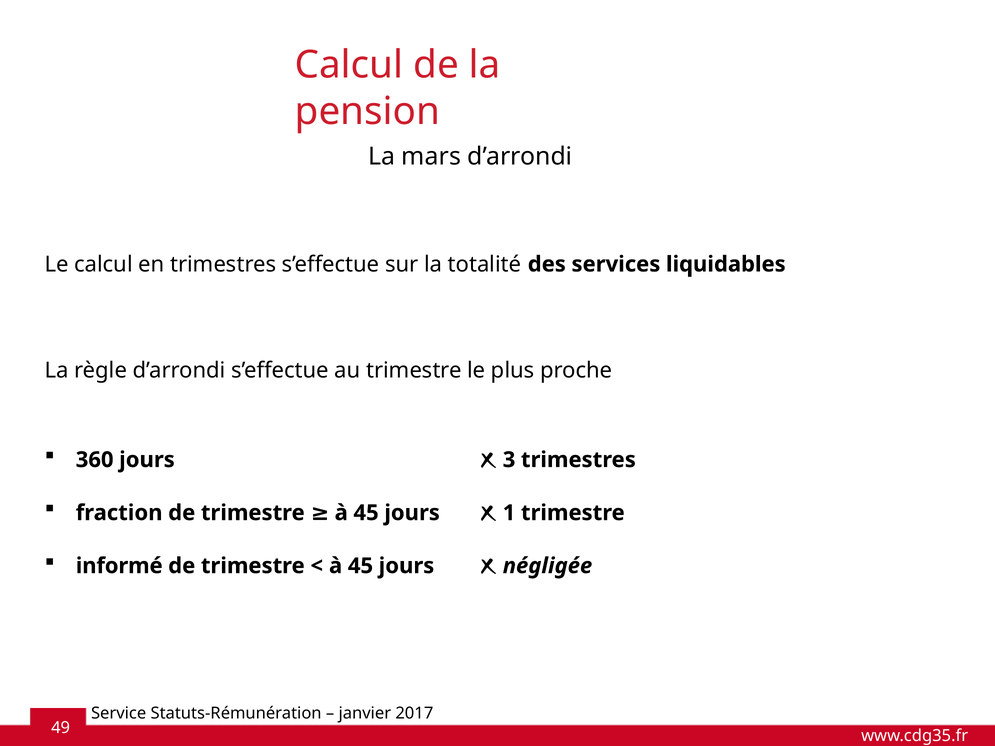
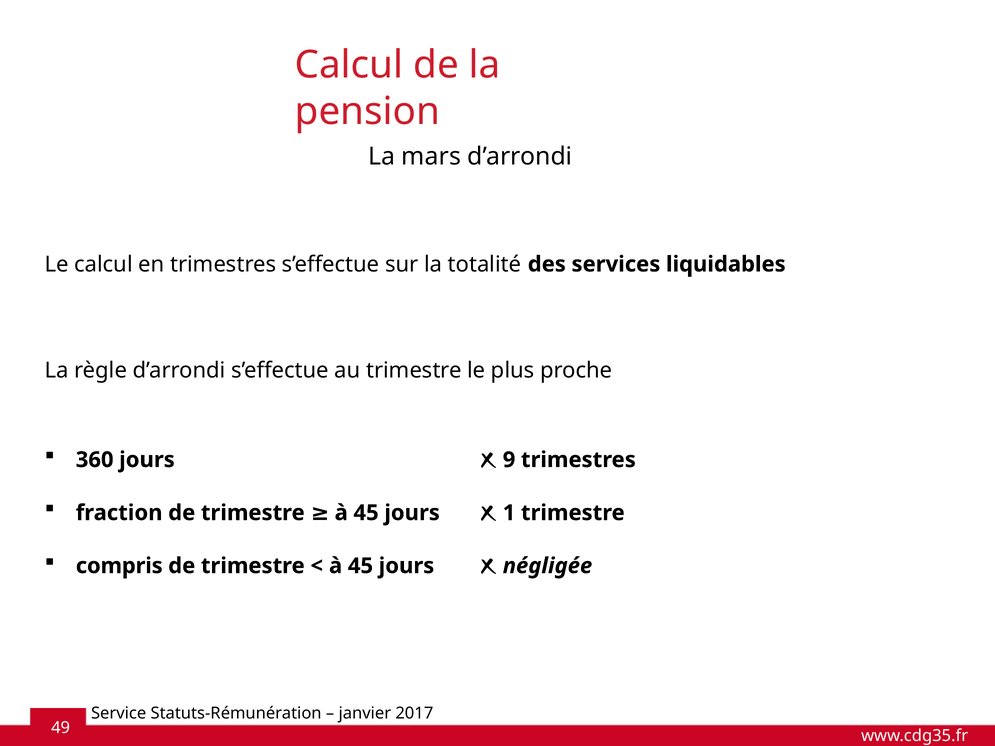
3: 3 -> 9
informé: informé -> compris
